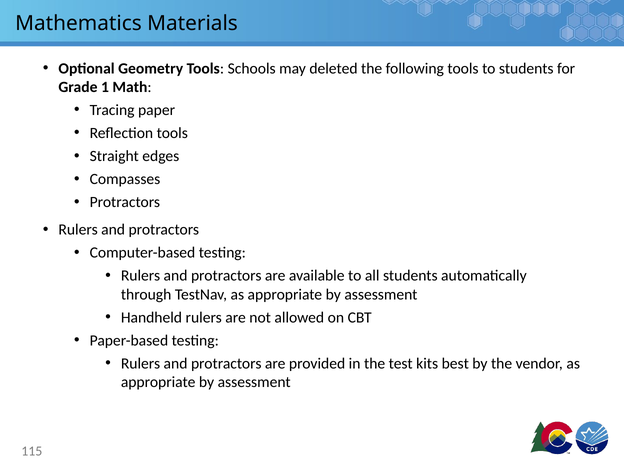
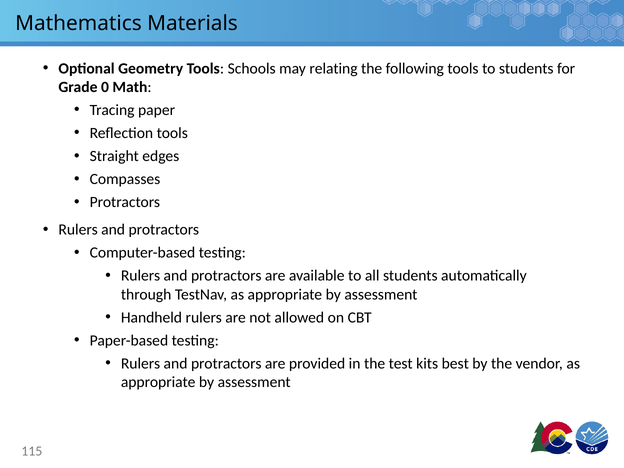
deleted: deleted -> relating
1: 1 -> 0
